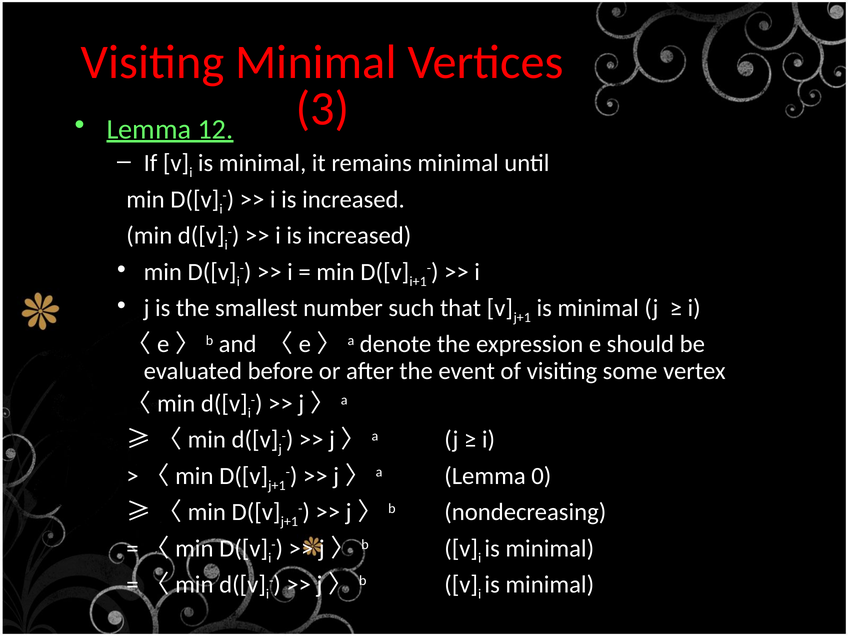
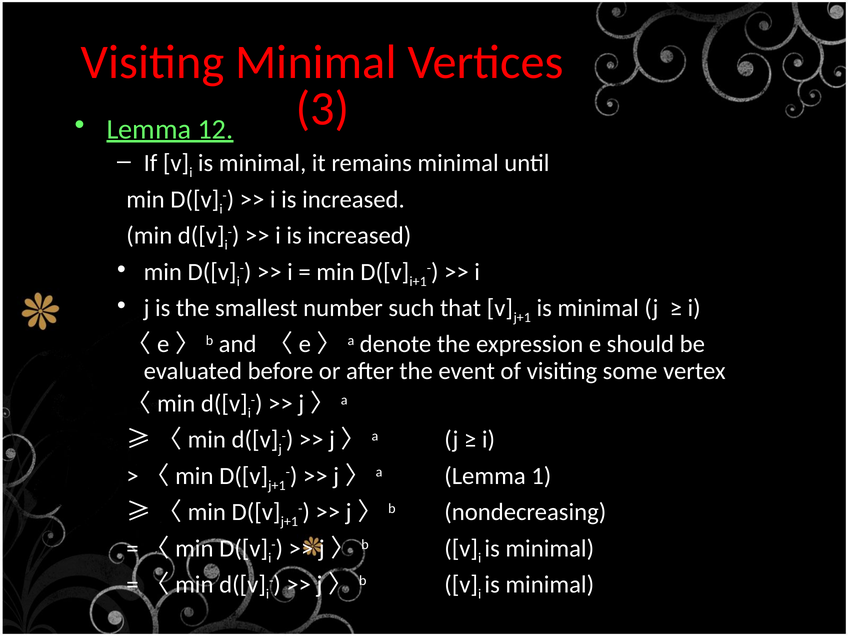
0: 0 -> 1
